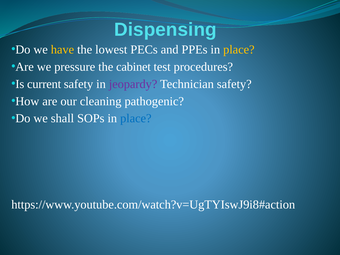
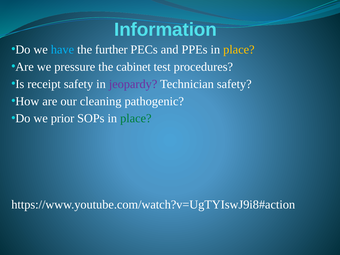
Dispensing: Dispensing -> Information
have colour: yellow -> light blue
lowest: lowest -> further
current: current -> receipt
shall: shall -> prior
place at (136, 118) colour: blue -> green
